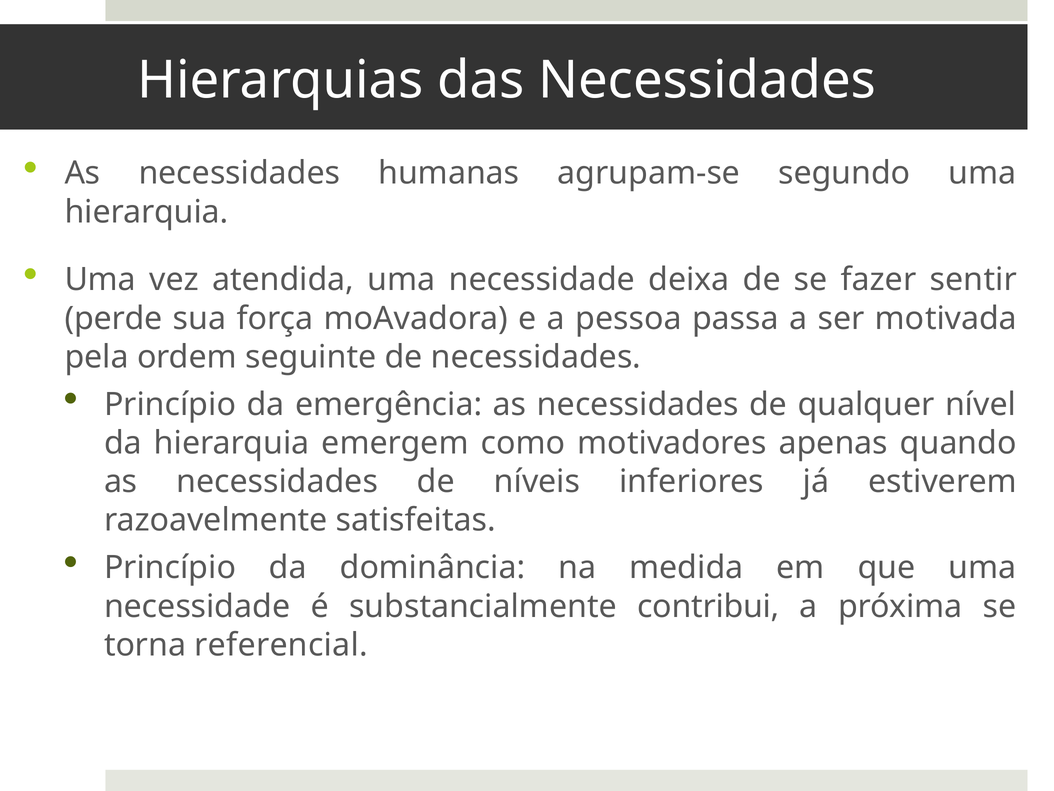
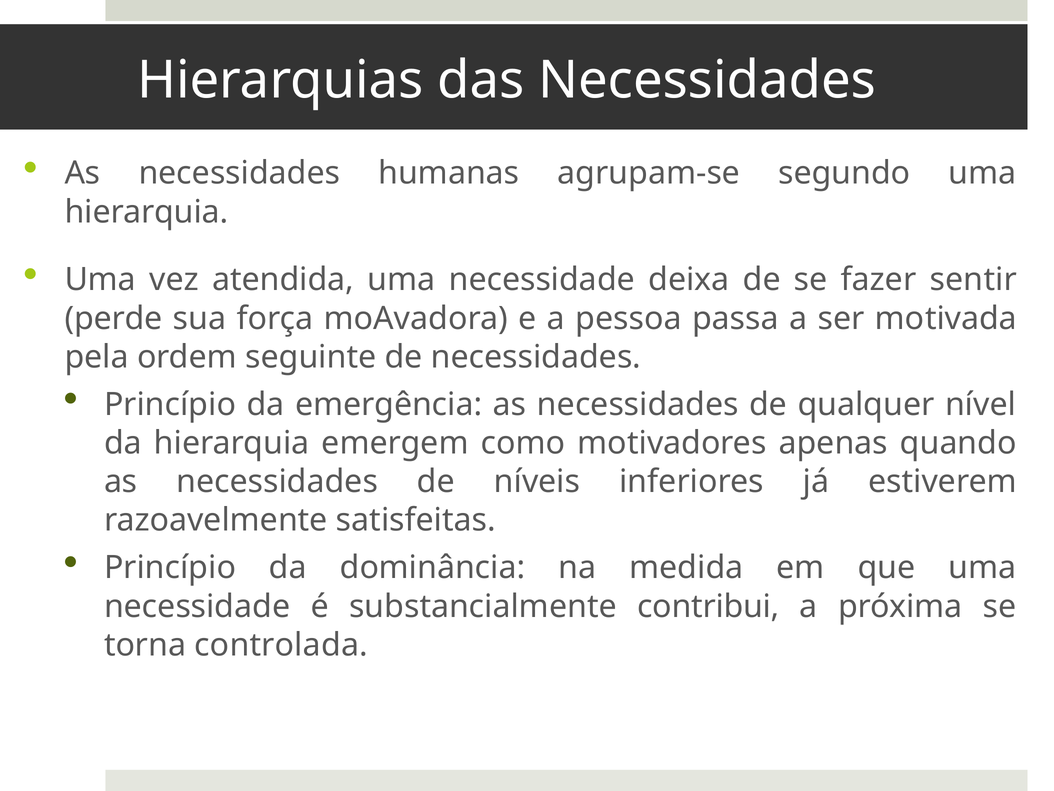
referencial: referencial -> controlada
